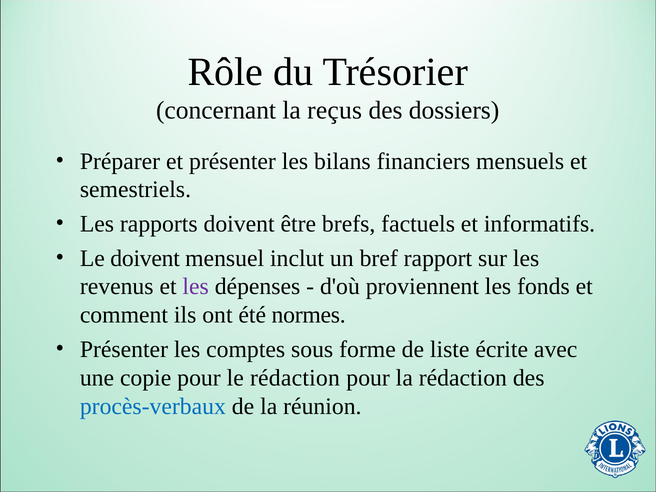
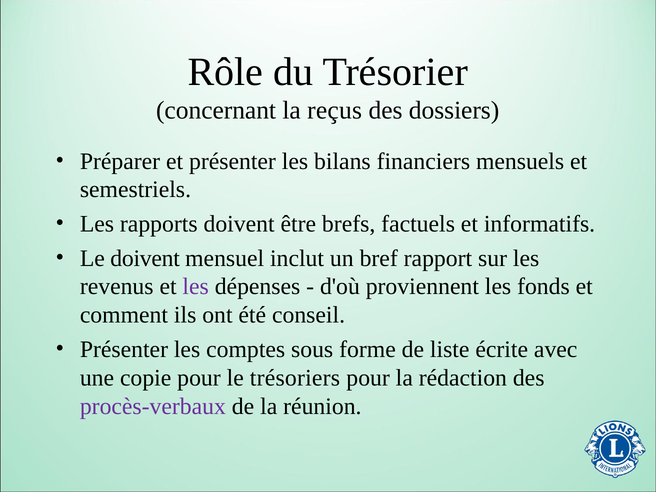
normes: normes -> conseil
le rédaction: rédaction -> trésoriers
procès-verbaux colour: blue -> purple
